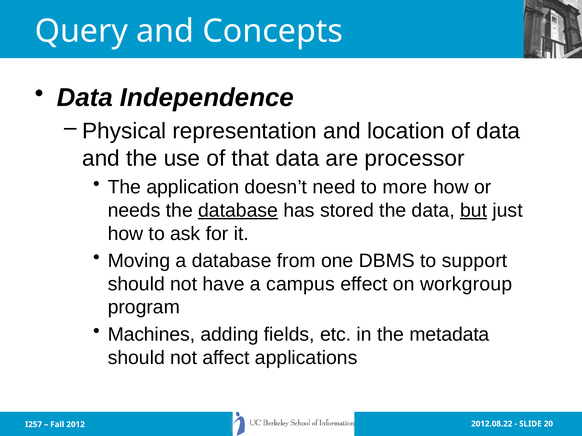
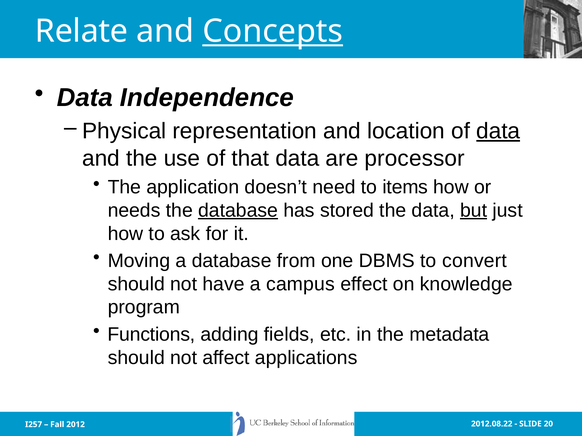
Query: Query -> Relate
Concepts underline: none -> present
data at (498, 131) underline: none -> present
more: more -> items
support: support -> convert
workgroup: workgroup -> knowledge
Machines: Machines -> Functions
